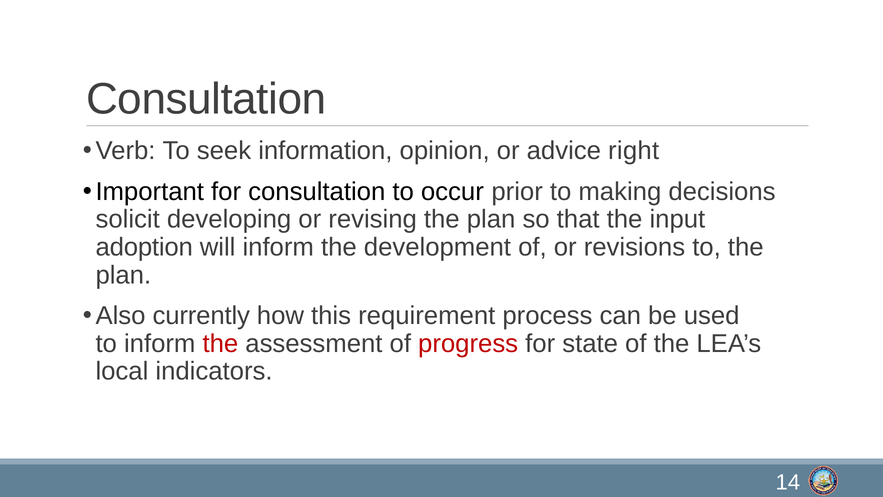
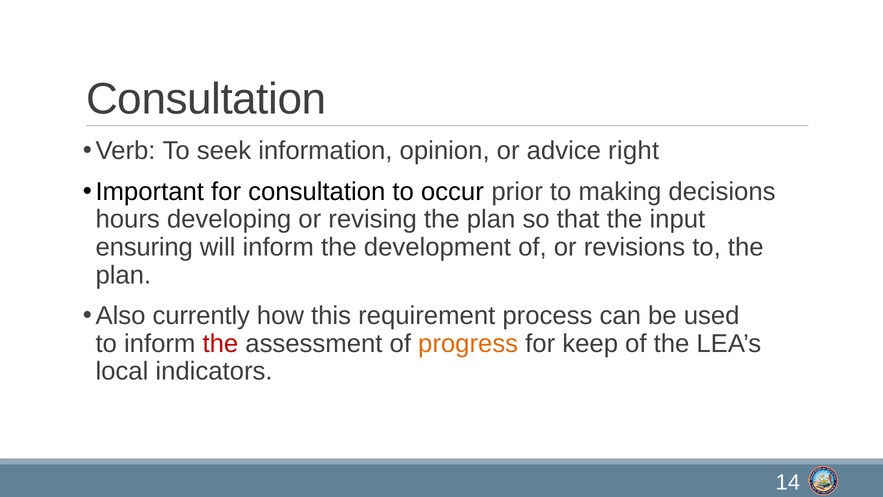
solicit: solicit -> hours
adoption: adoption -> ensuring
progress colour: red -> orange
state: state -> keep
